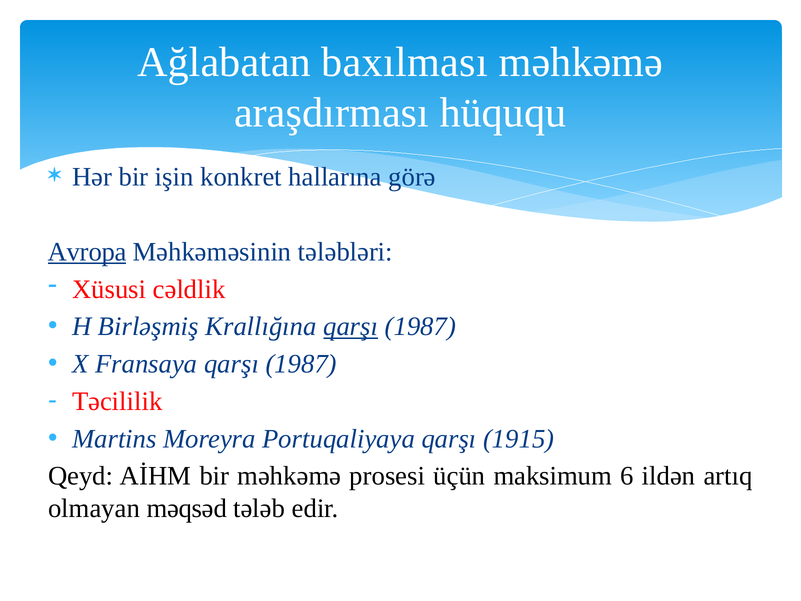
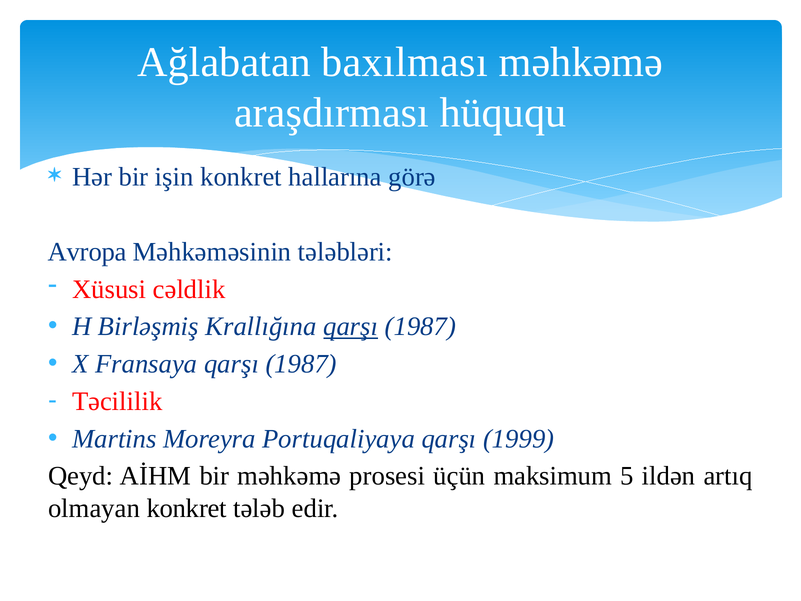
Avropa underline: present -> none
1915: 1915 -> 1999
6: 6 -> 5
olmayan məqsəd: məqsəd -> konkret
